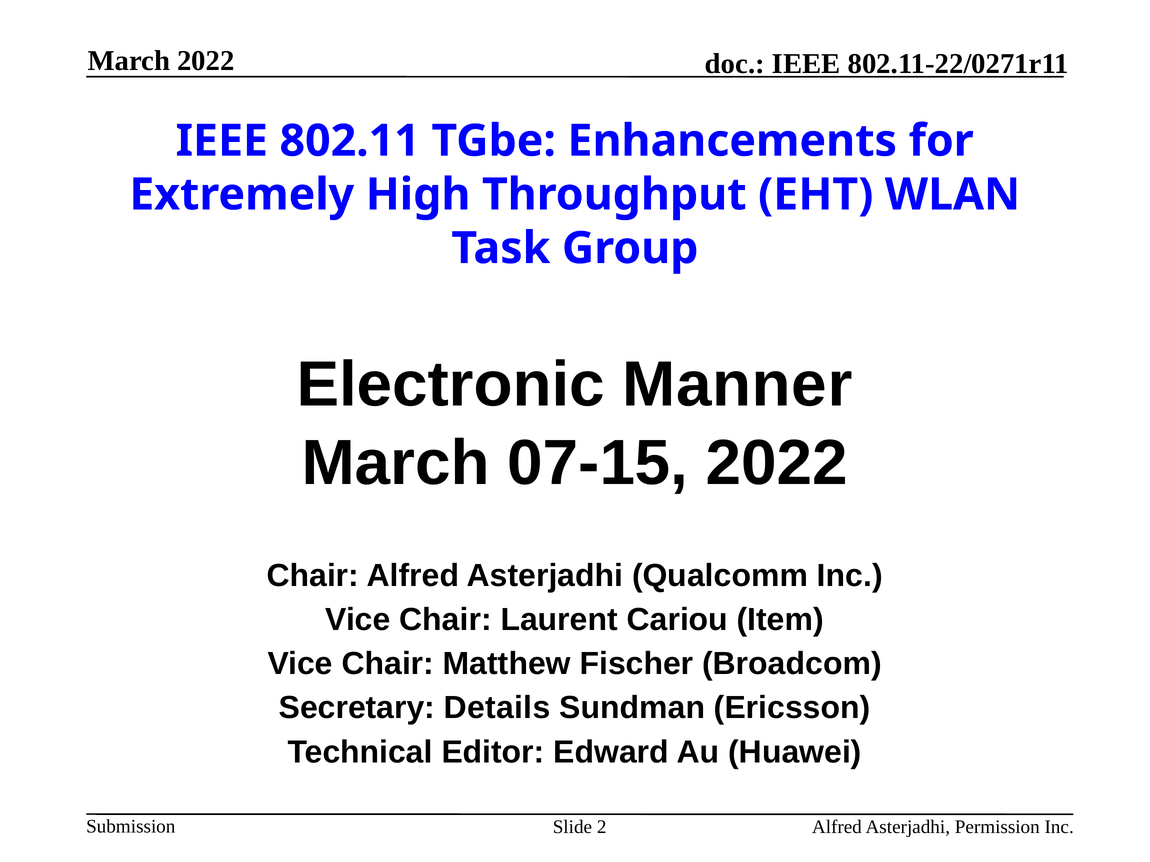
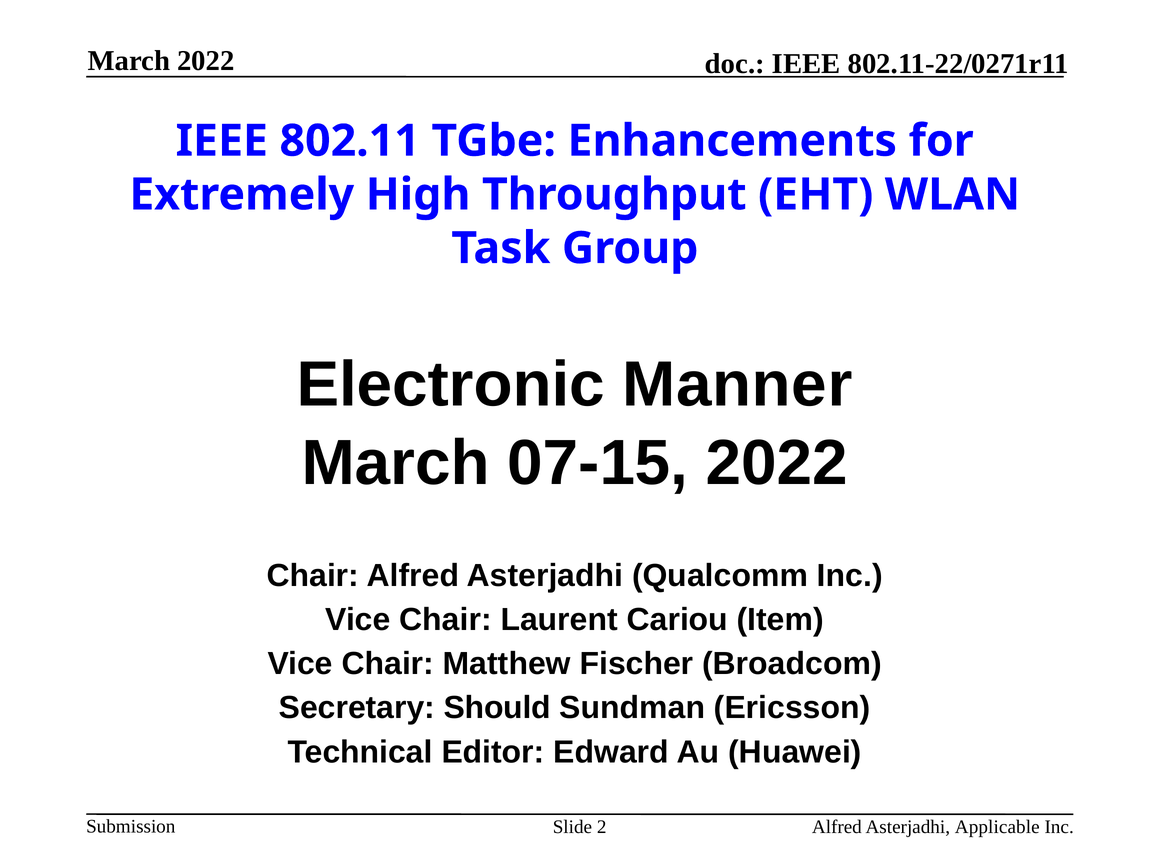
Details: Details -> Should
Permission: Permission -> Applicable
